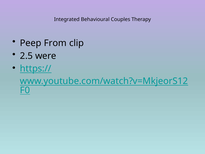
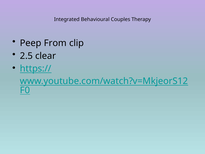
were: were -> clear
